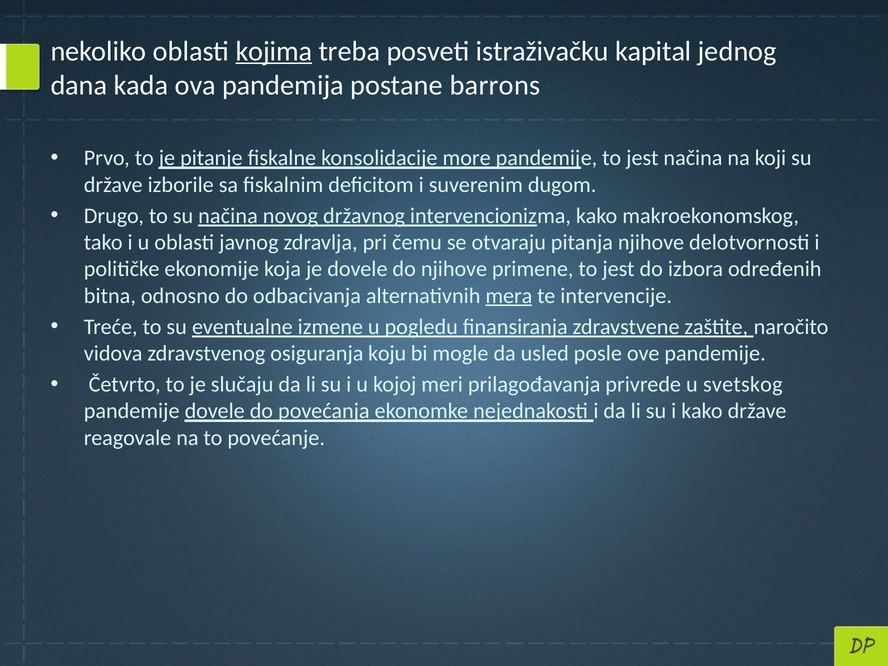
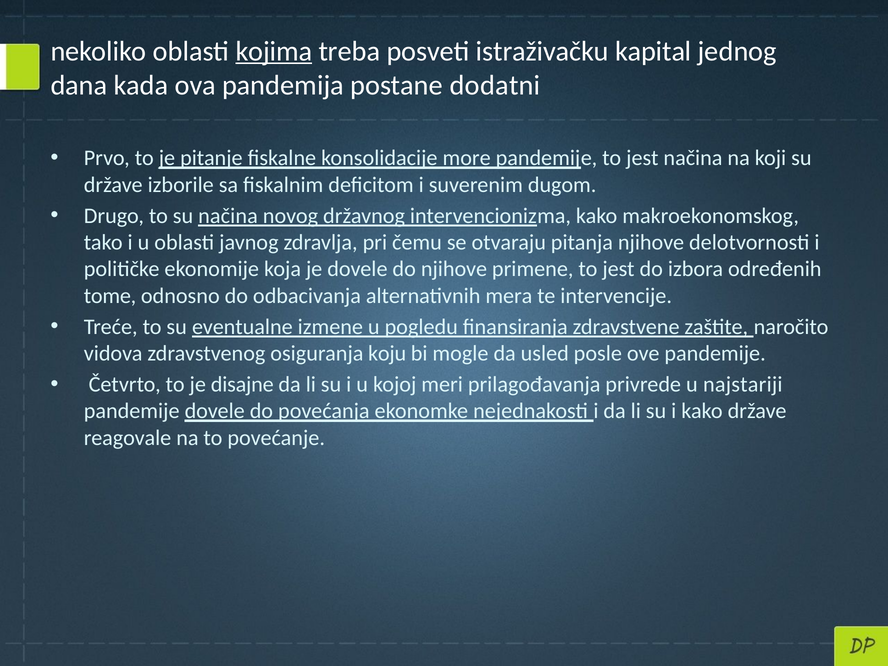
barrons: barrons -> dodatni
bitna: bitna -> tome
mera underline: present -> none
slučaju: slučaju -> disajne
svetskog: svetskog -> najstariji
